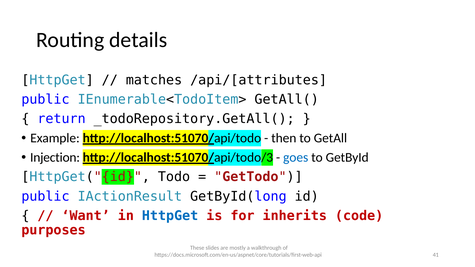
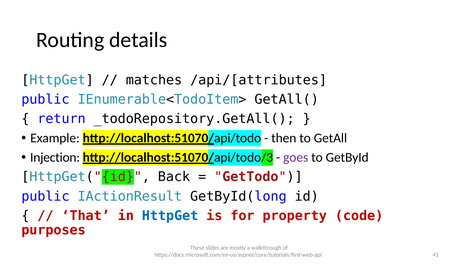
goes colour: blue -> purple
Todo: Todo -> Back
Want: Want -> That
inherits: inherits -> property
